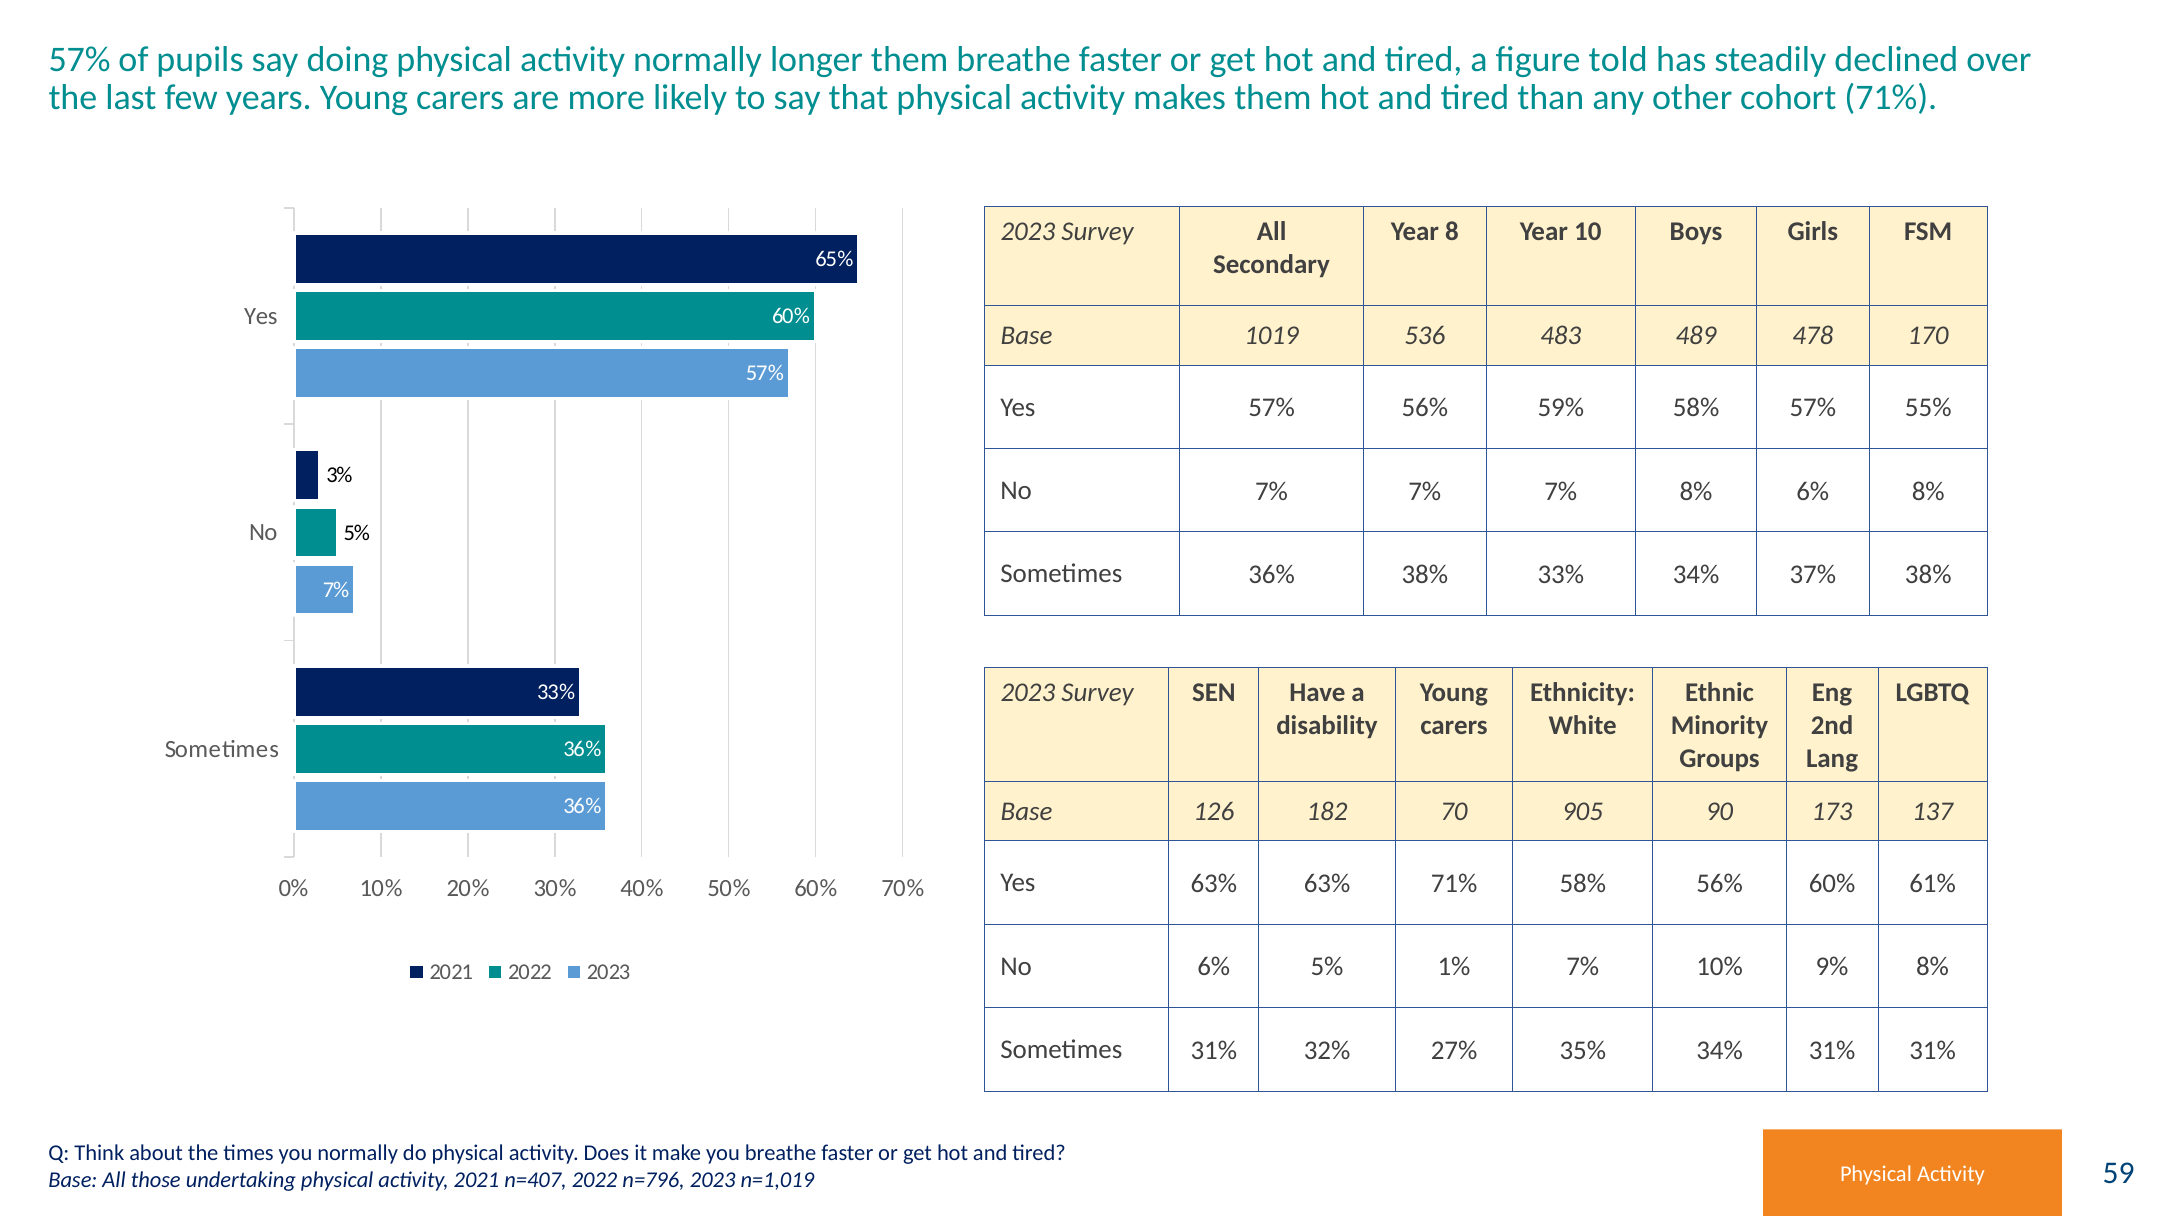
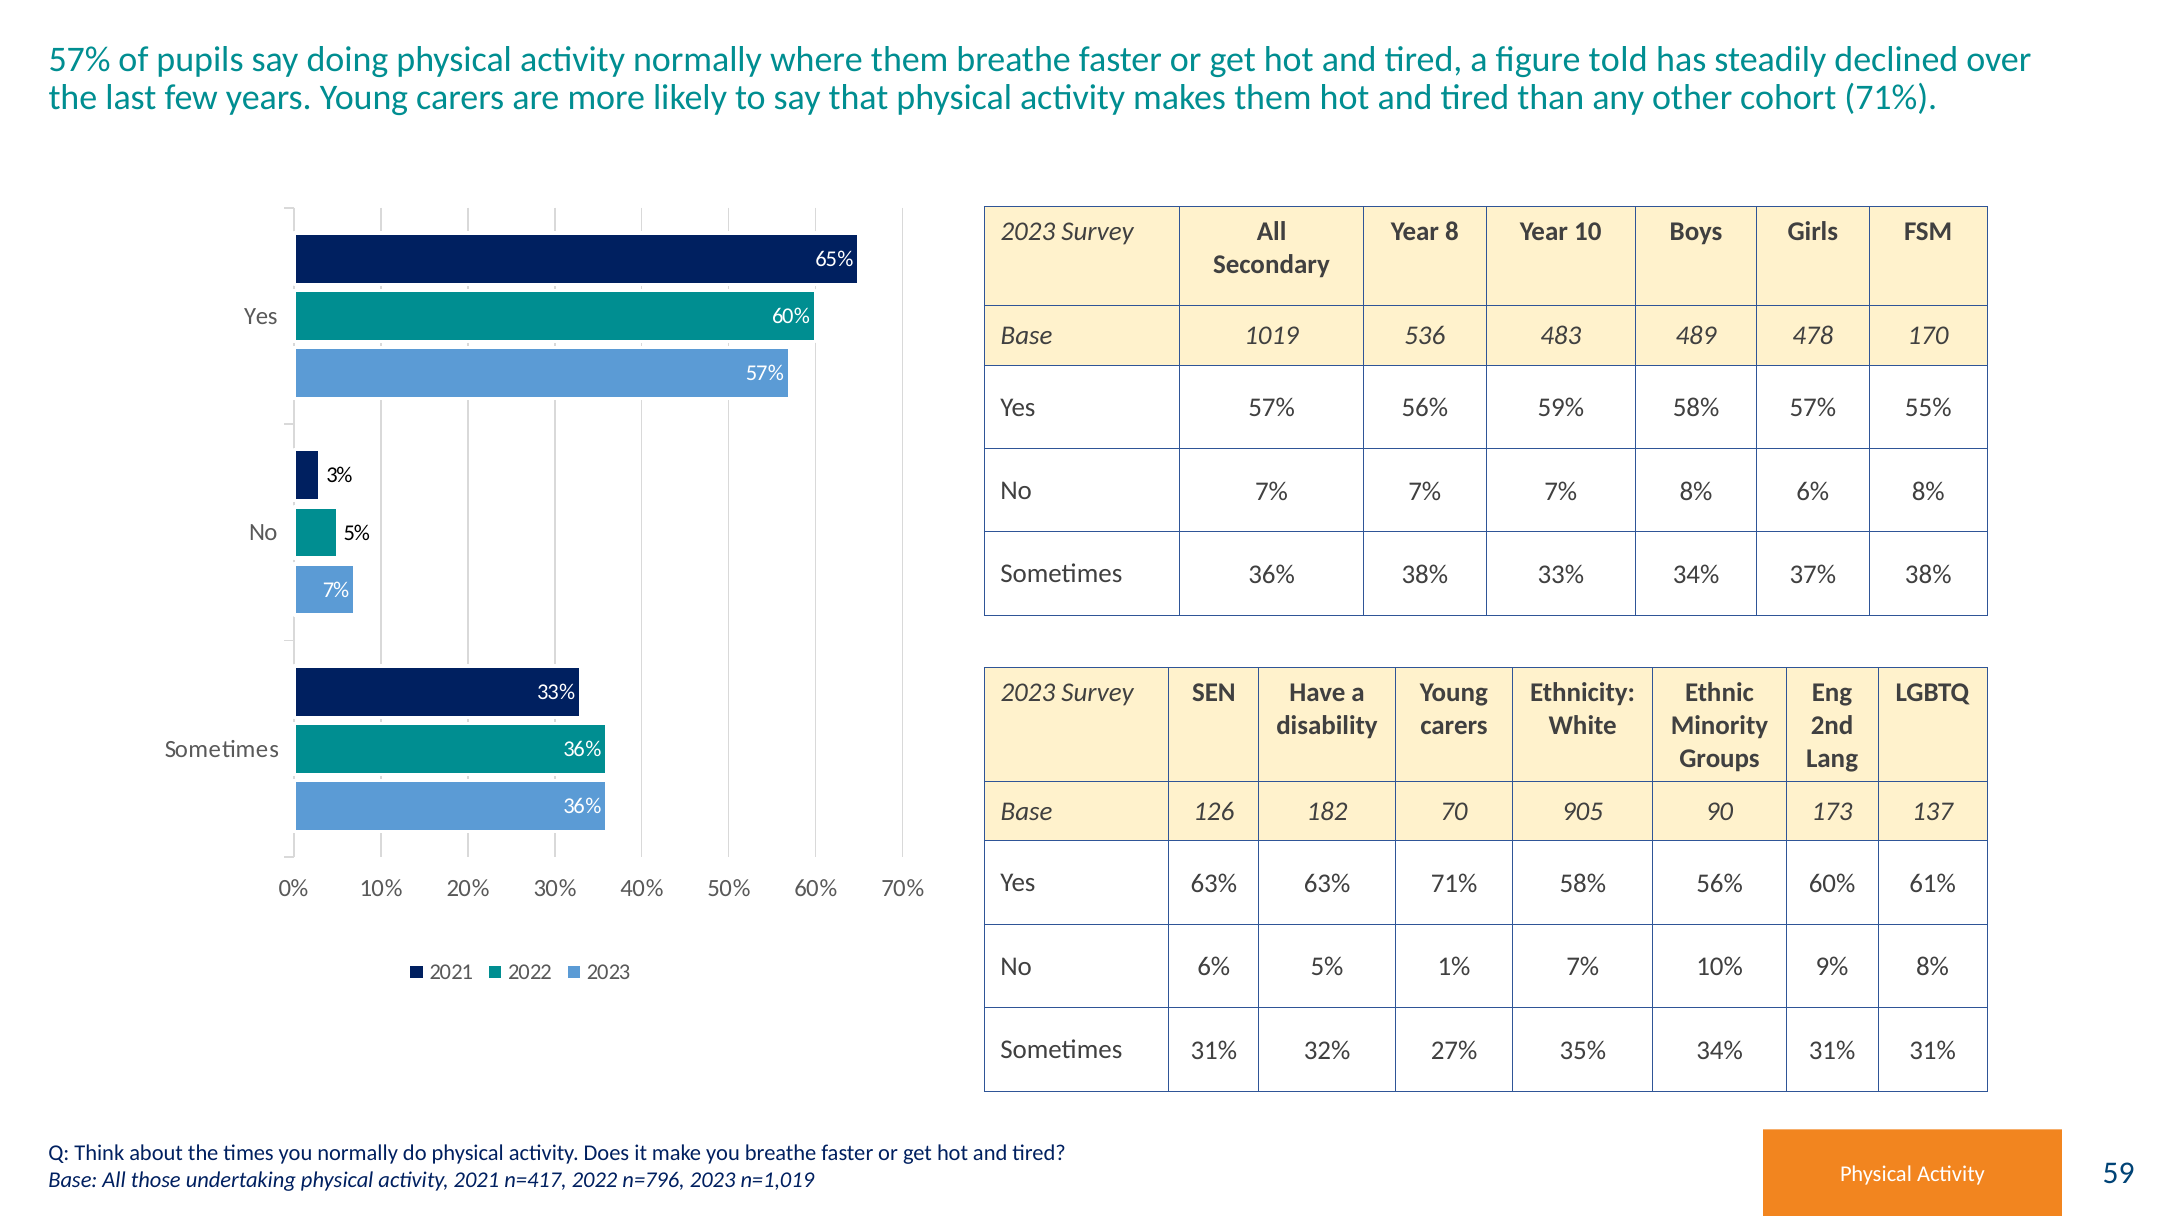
longer: longer -> where
n=407: n=407 -> n=417
